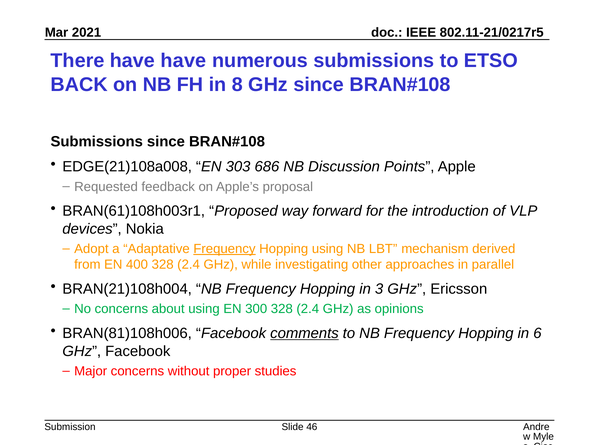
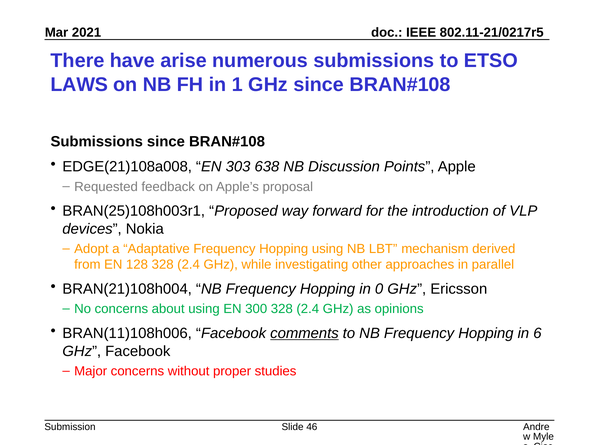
have have: have -> arise
BACK: BACK -> LAWS
8: 8 -> 1
686: 686 -> 638
BRAN(61)108h003r1: BRAN(61)108h003r1 -> BRAN(25)108h003r1
Frequency at (224, 249) underline: present -> none
400: 400 -> 128
3: 3 -> 0
BRAN(81)108h006: BRAN(81)108h006 -> BRAN(11)108h006
